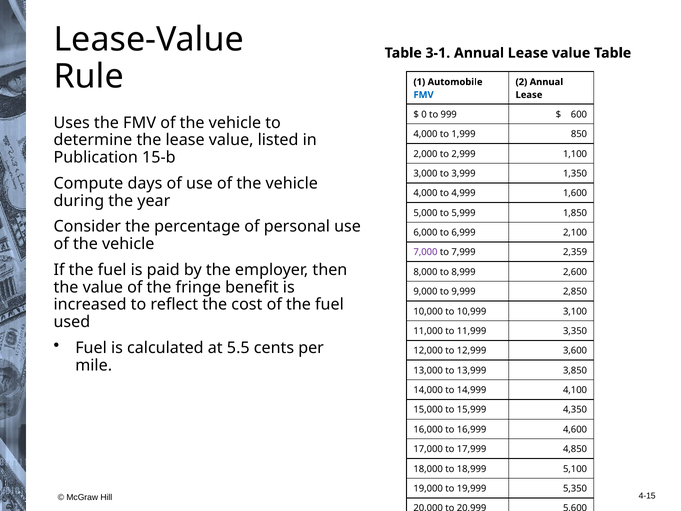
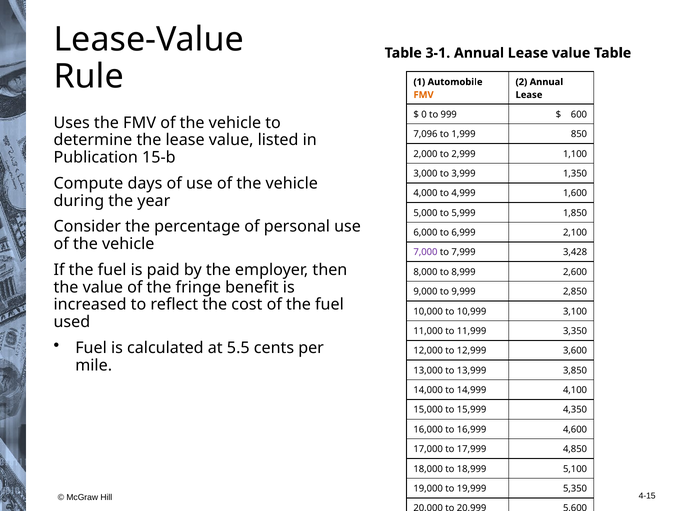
FMV colour: blue -> orange
4,000 at (425, 134): 4,000 -> 7,096
2,359: 2,359 -> 3,428
